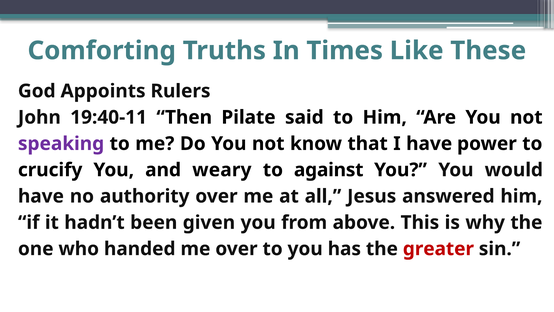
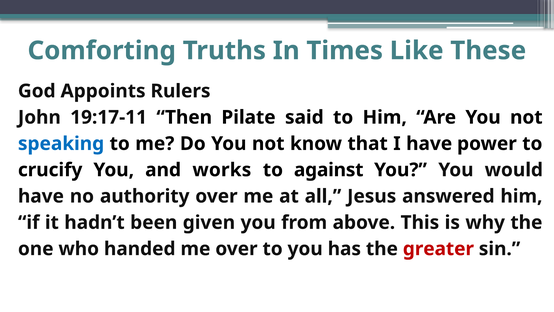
19:40-11: 19:40-11 -> 19:17-11
speaking colour: purple -> blue
weary: weary -> works
